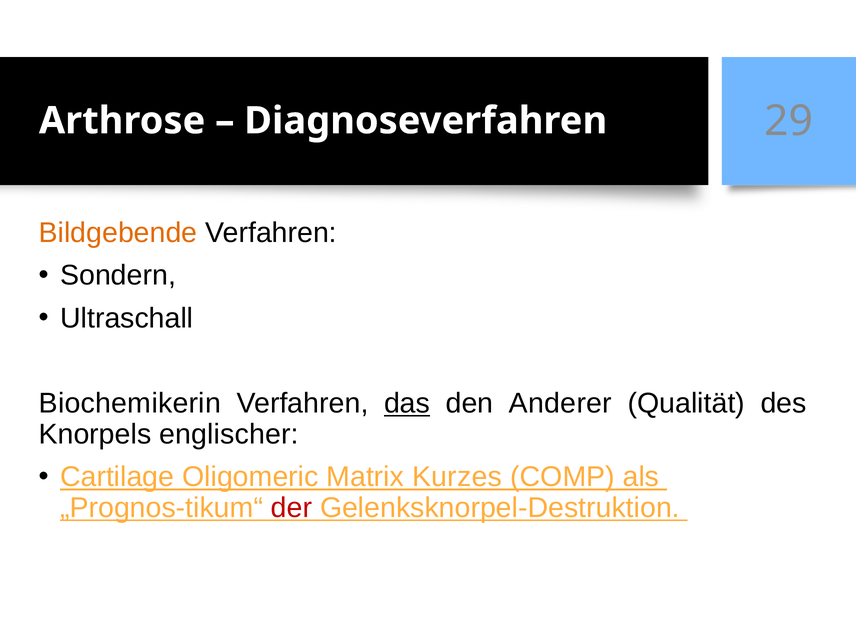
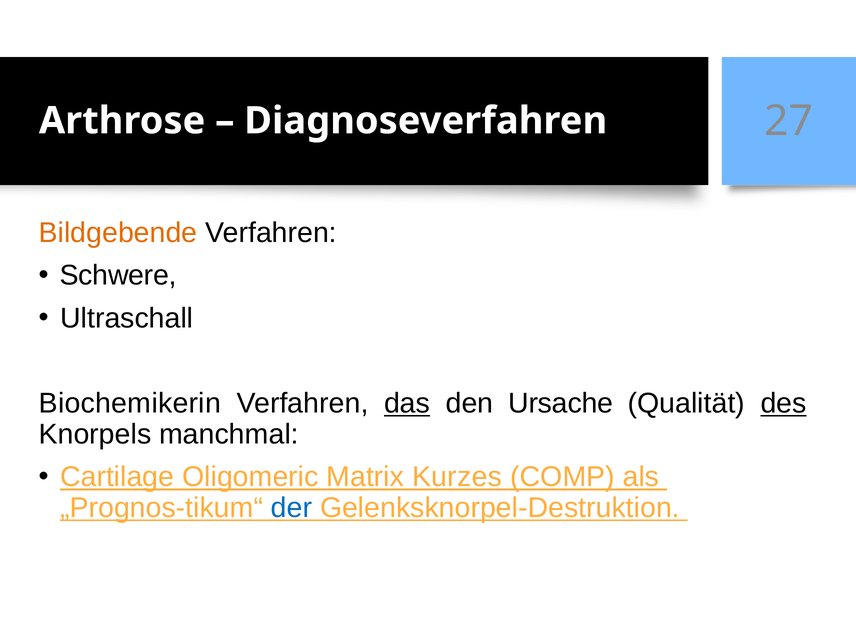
29: 29 -> 27
Sondern: Sondern -> Schwere
Anderer: Anderer -> Ursache
des underline: none -> present
englischer: englischer -> manchmal
der colour: red -> blue
